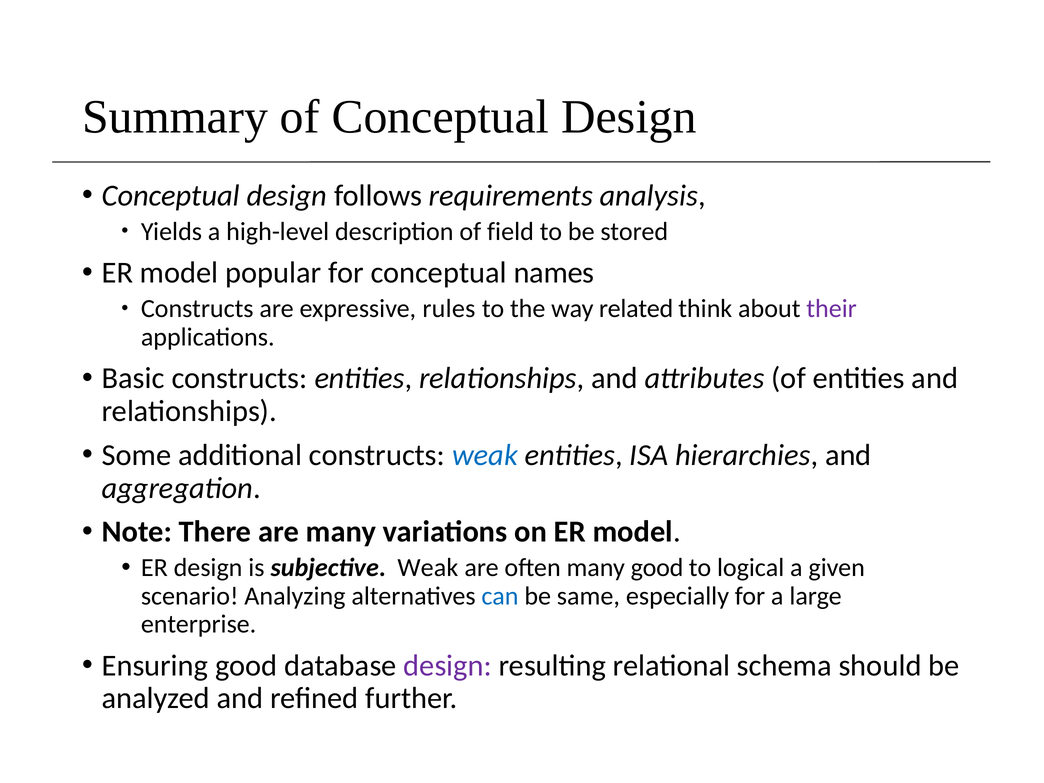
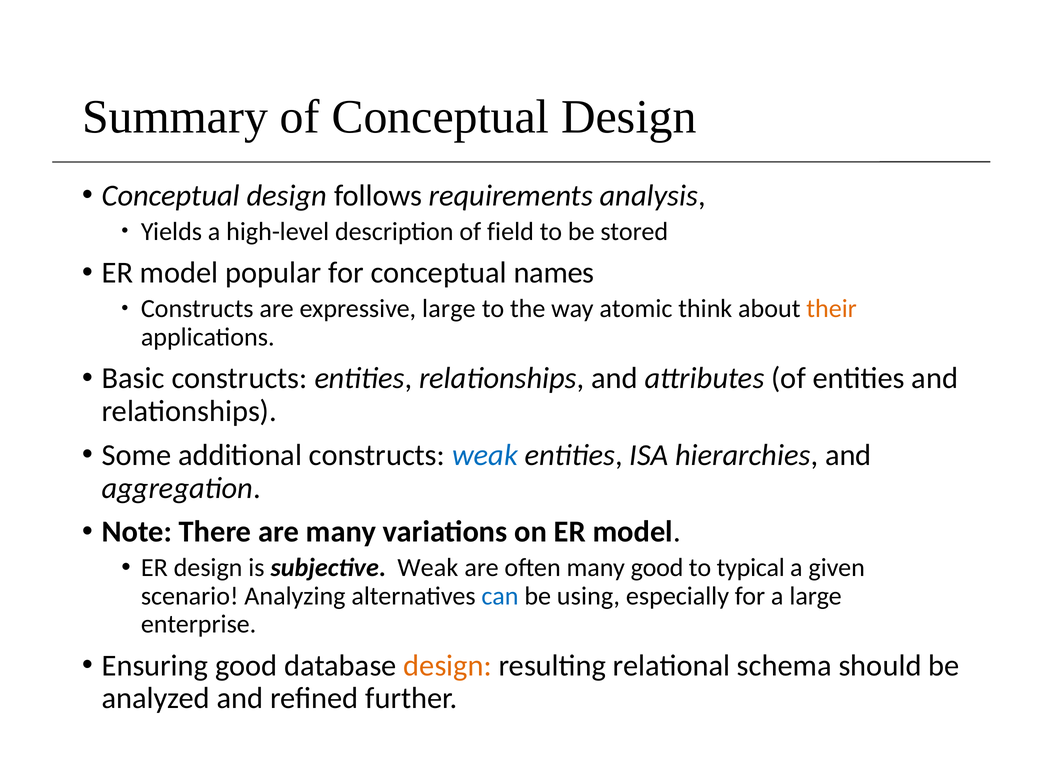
expressive rules: rules -> large
related: related -> atomic
their colour: purple -> orange
logical: logical -> typical
same: same -> using
design at (448, 666) colour: purple -> orange
